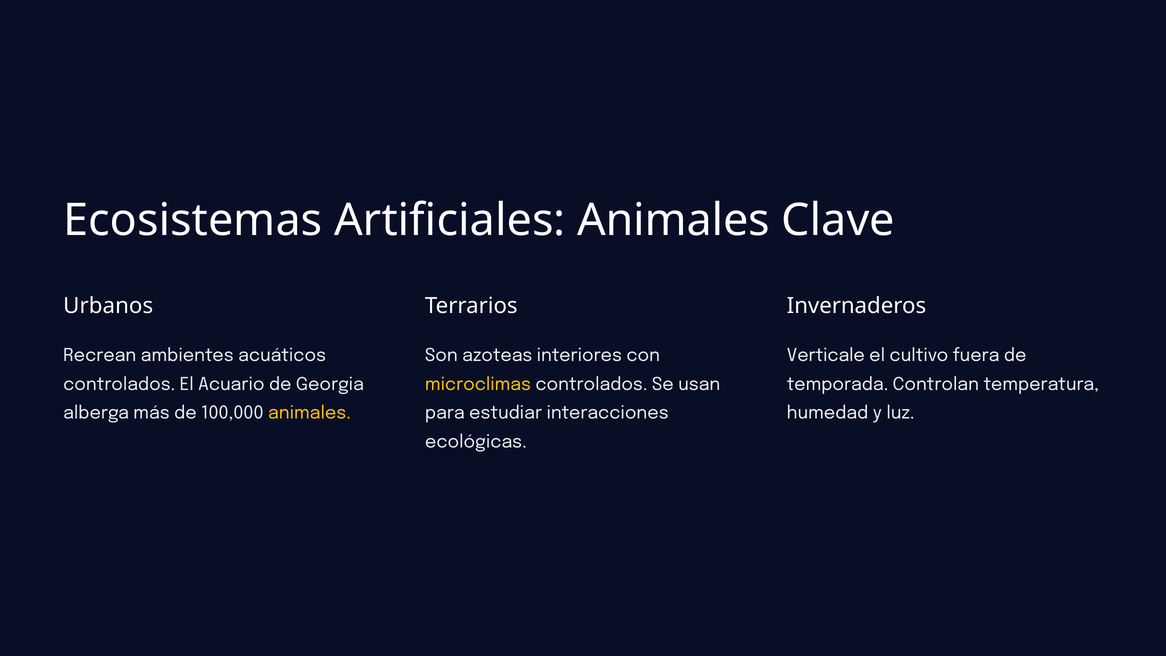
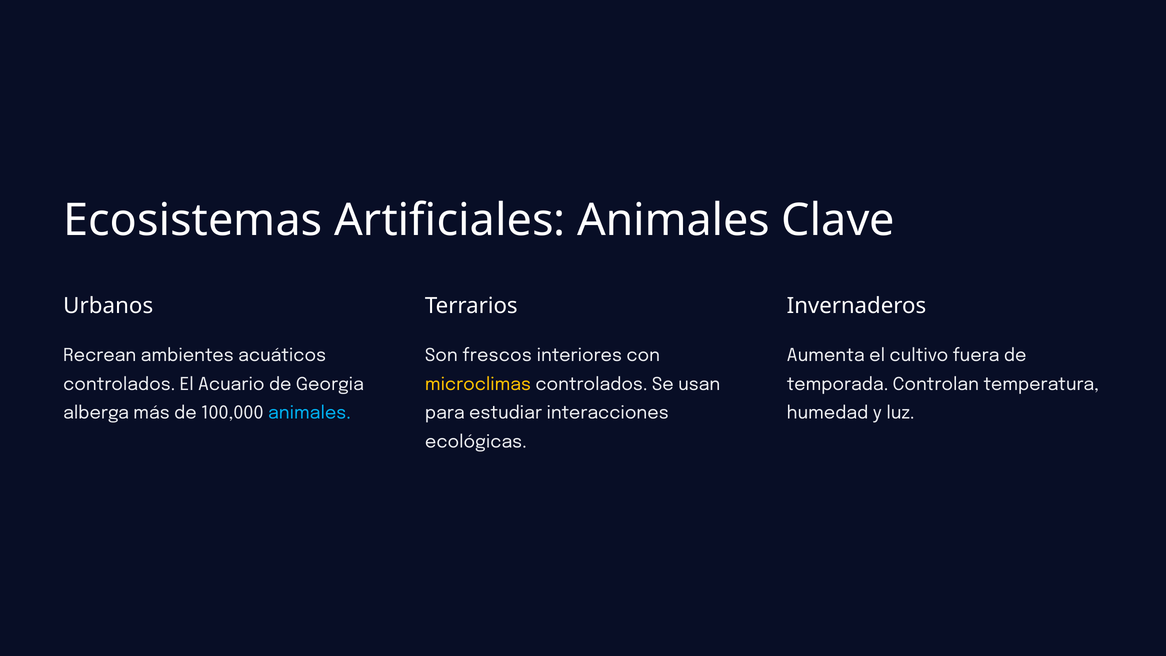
azoteas: azoteas -> frescos
Verticale: Verticale -> Aumenta
animales at (309, 413) colour: yellow -> light blue
